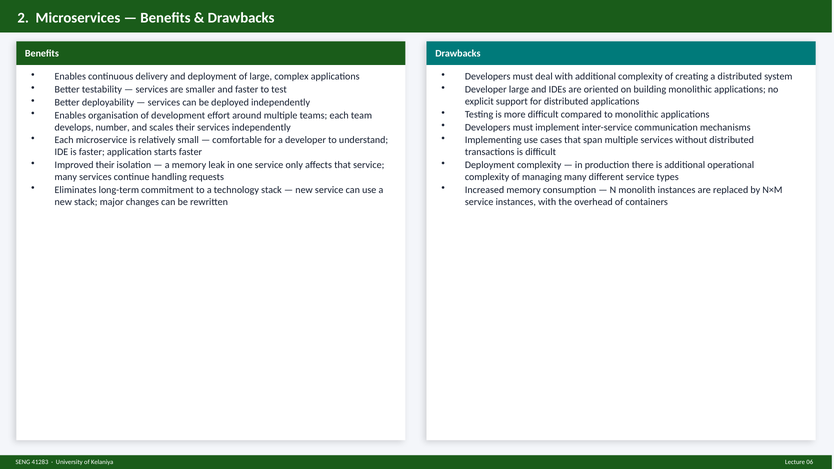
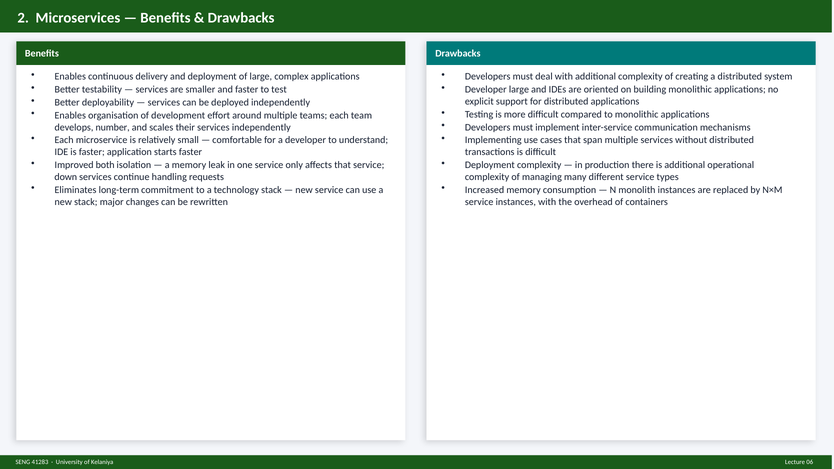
Improved their: their -> both
many at (66, 177): many -> down
